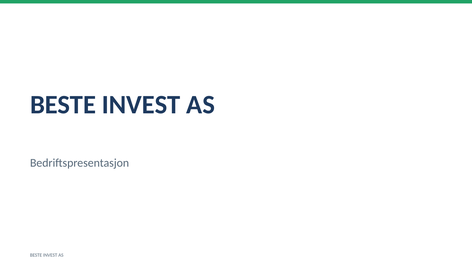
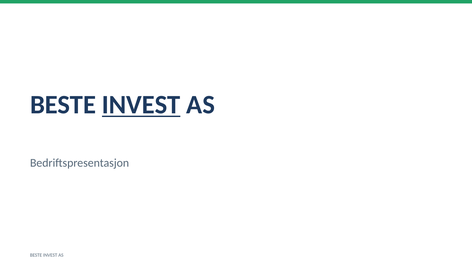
INVEST at (141, 105) underline: none -> present
